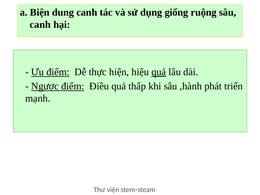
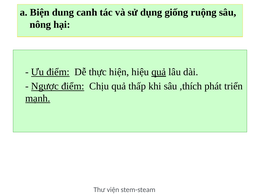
canh at (40, 25): canh -> nông
Điều: Điều -> Chịu
,hành: ,hành -> ,thích
mạnh underline: none -> present
